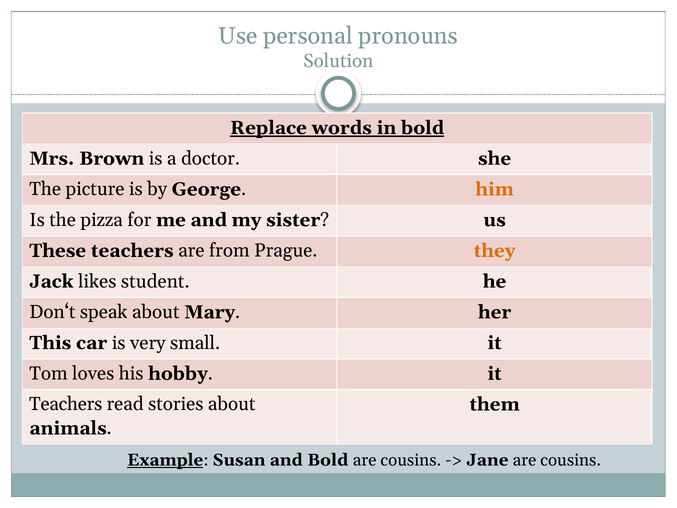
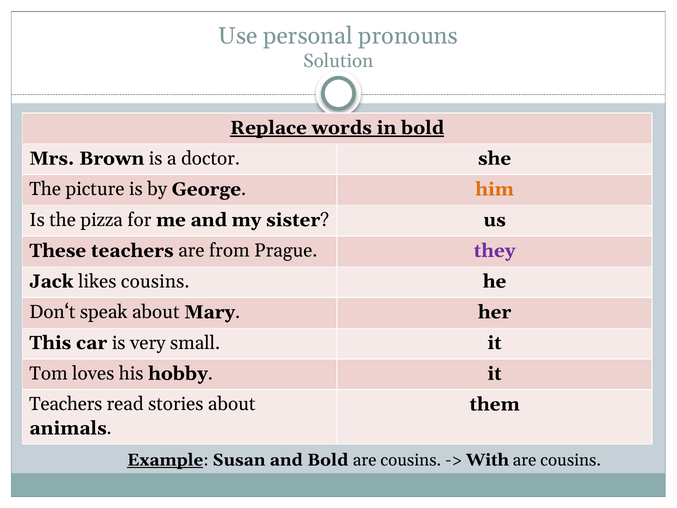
they colour: orange -> purple
likes student: student -> cousins
Jane: Jane -> With
